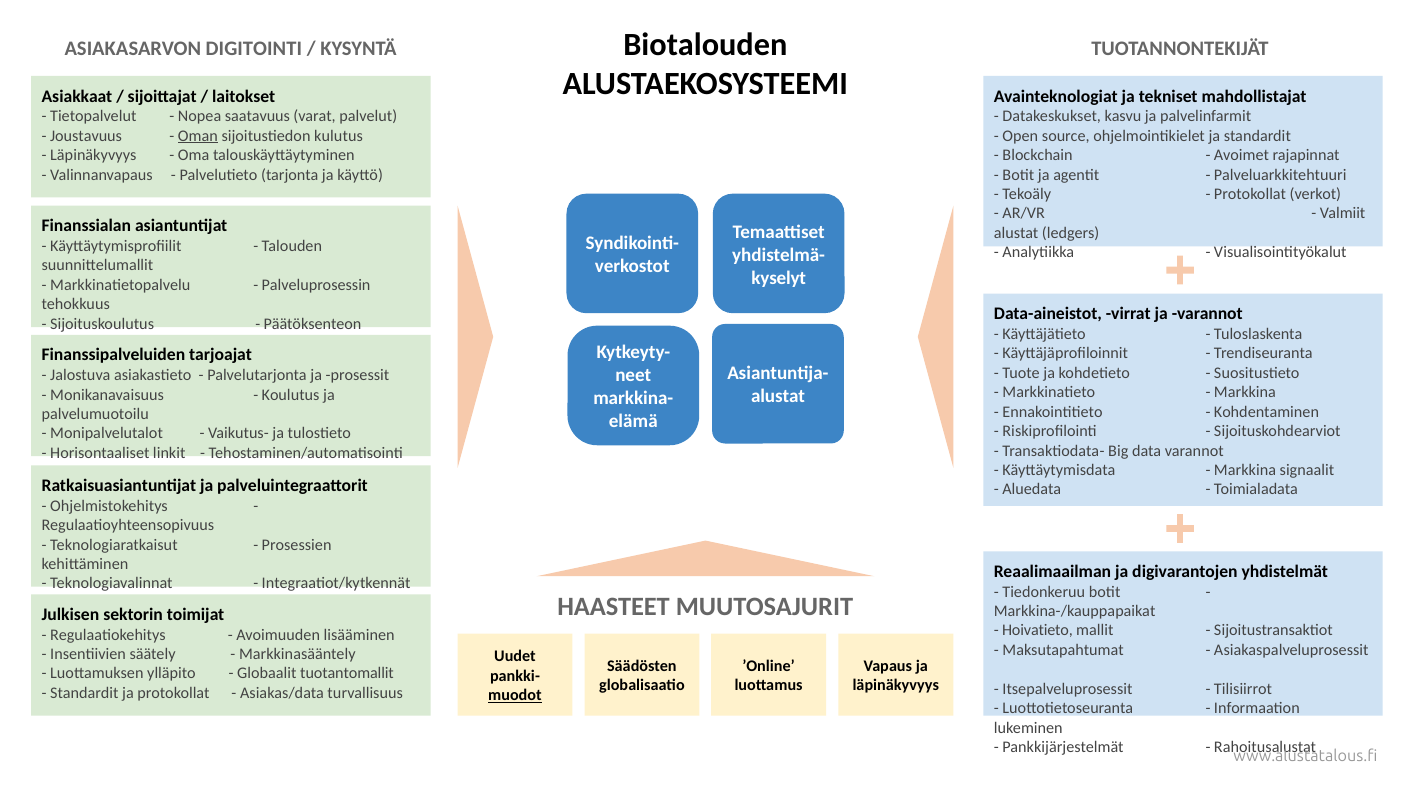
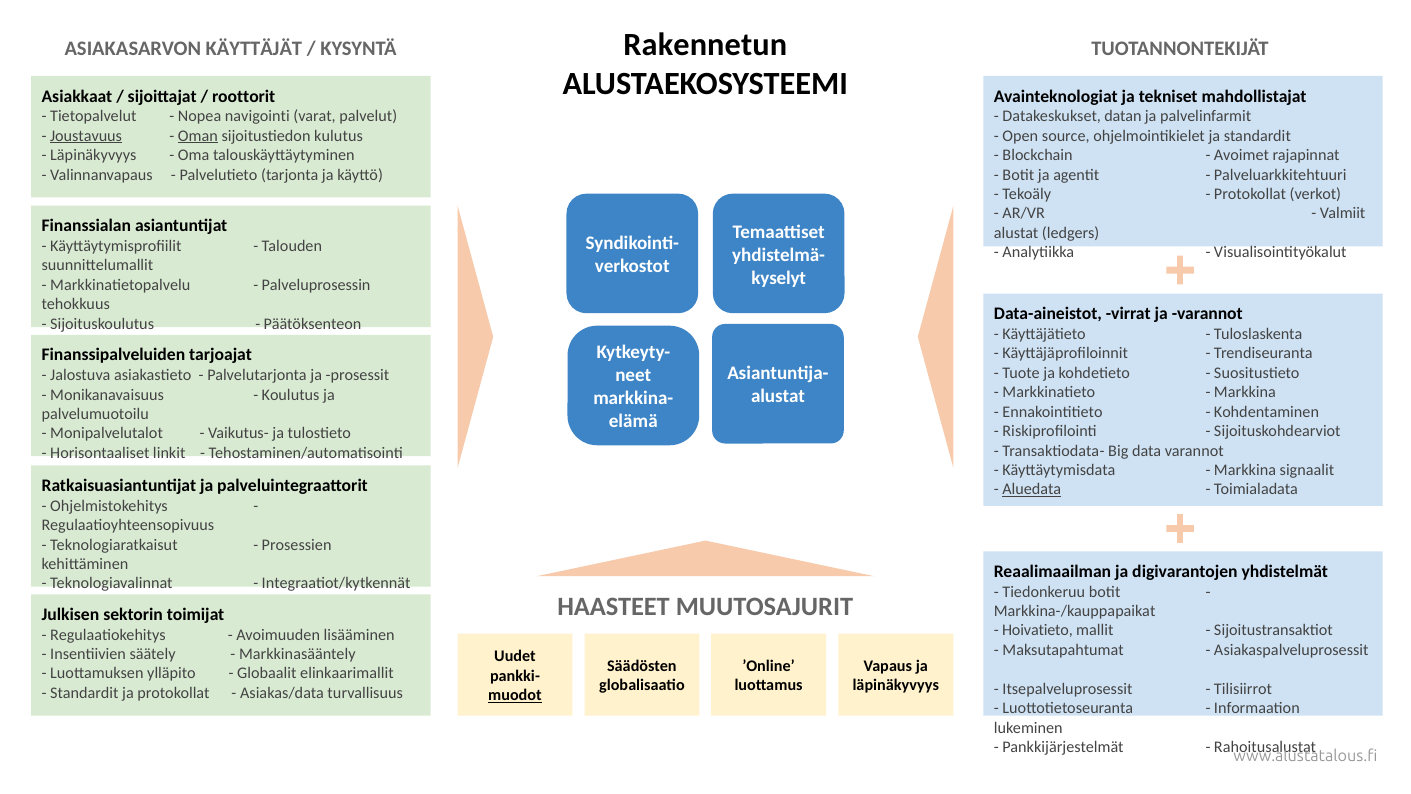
DIGITOINTI: DIGITOINTI -> KÄYTTÄJÄT
Biotalouden: Biotalouden -> Rakennetun
laitokset: laitokset -> roottorit
saatavuus: saatavuus -> navigointi
kasvu: kasvu -> datan
Joustavuus underline: none -> present
Aluedata underline: none -> present
tuotantomallit: tuotantomallit -> elinkaarimallit
